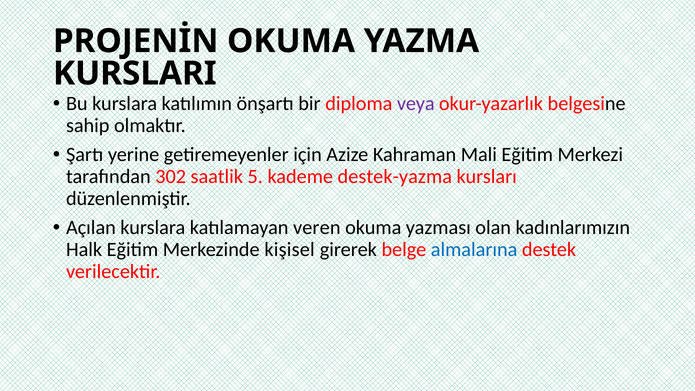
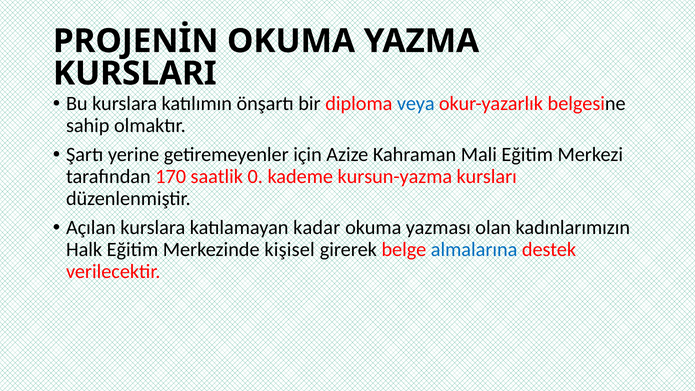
veya colour: purple -> blue
302: 302 -> 170
5: 5 -> 0
destek-yazma: destek-yazma -> kursun-yazma
veren: veren -> kadar
